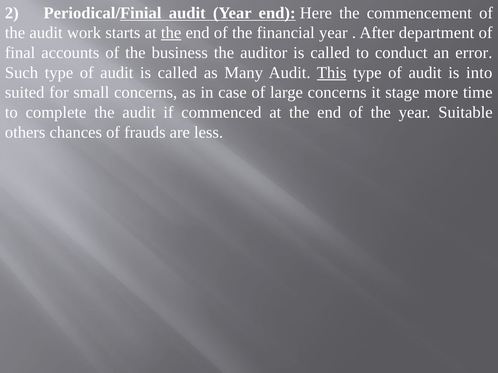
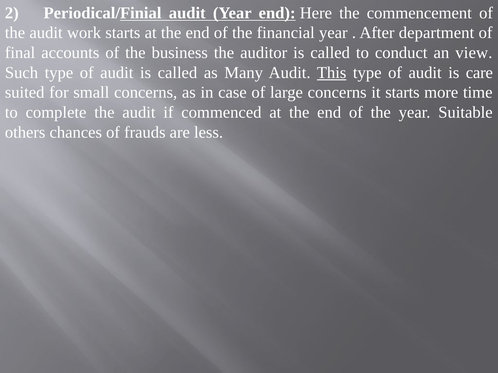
the at (171, 33) underline: present -> none
error: error -> view
into: into -> care
it stage: stage -> starts
